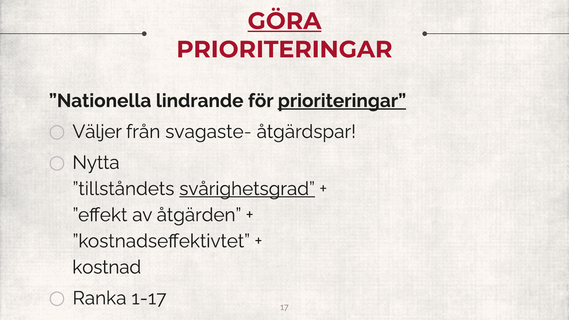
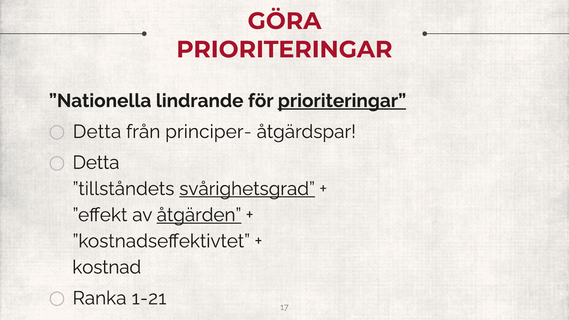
GÖRA underline: present -> none
Väljer at (97, 132): Väljer -> Detta
svagaste-: svagaste- -> principer-
Nytta at (96, 163): Nytta -> Detta
åtgärden underline: none -> present
1-17: 1-17 -> 1-21
